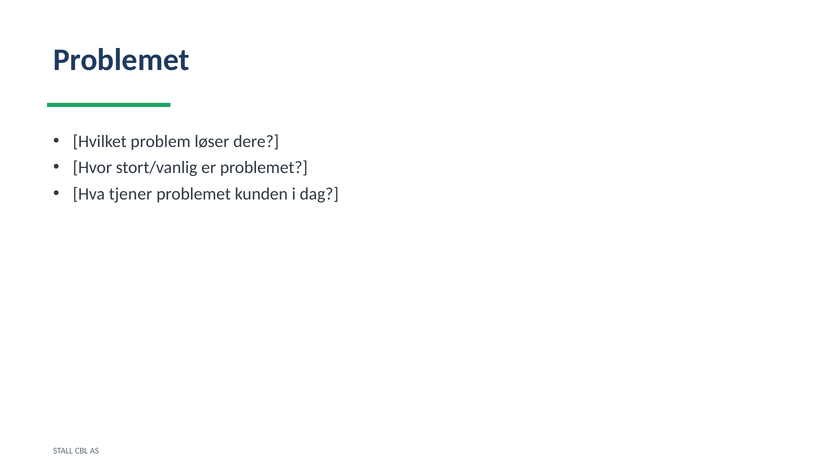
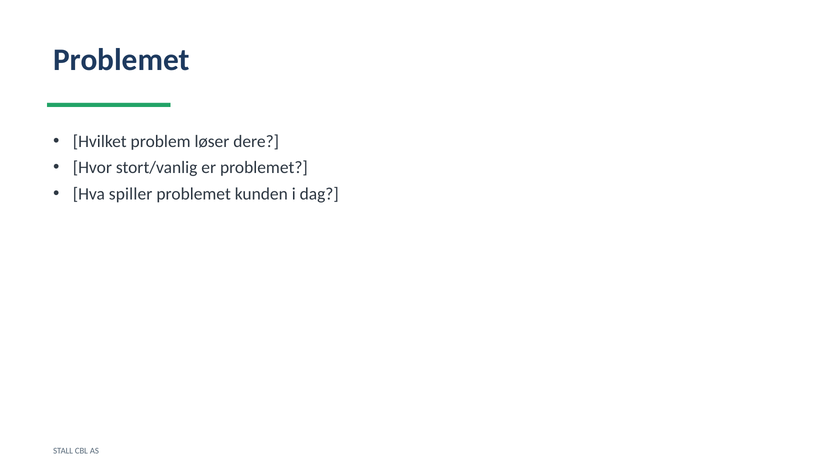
tjener: tjener -> spiller
